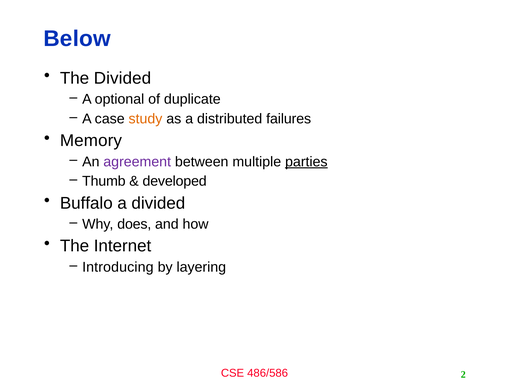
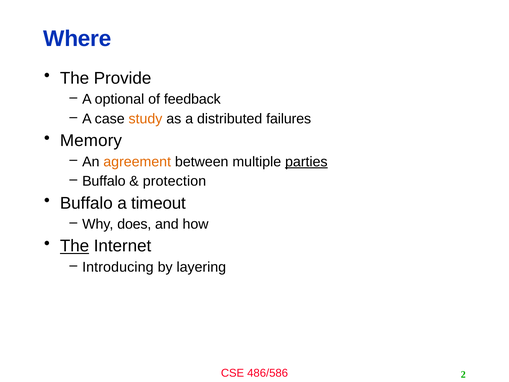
Below: Below -> Where
The Divided: Divided -> Provide
duplicate: duplicate -> feedback
agreement colour: purple -> orange
Thumb at (104, 181): Thumb -> Buffalo
developed: developed -> protection
a divided: divided -> timeout
The at (75, 246) underline: none -> present
